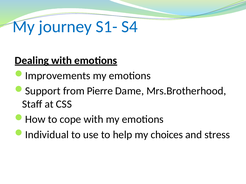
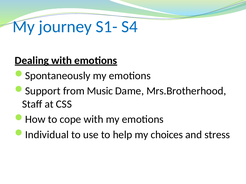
Improvements: Improvements -> Spontaneously
Pierre: Pierre -> Music
